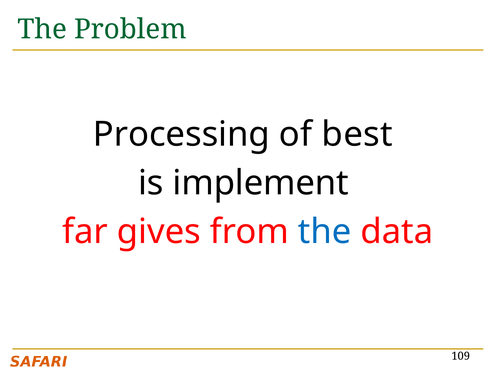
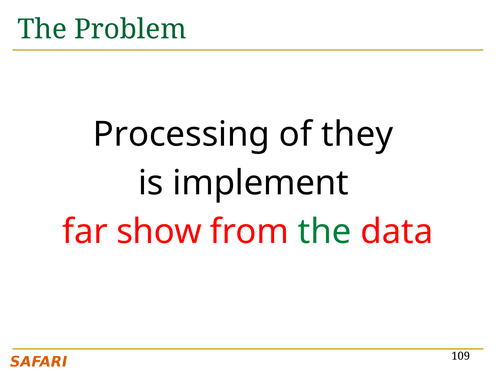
best: best -> they
gives: gives -> show
the at (325, 232) colour: blue -> green
